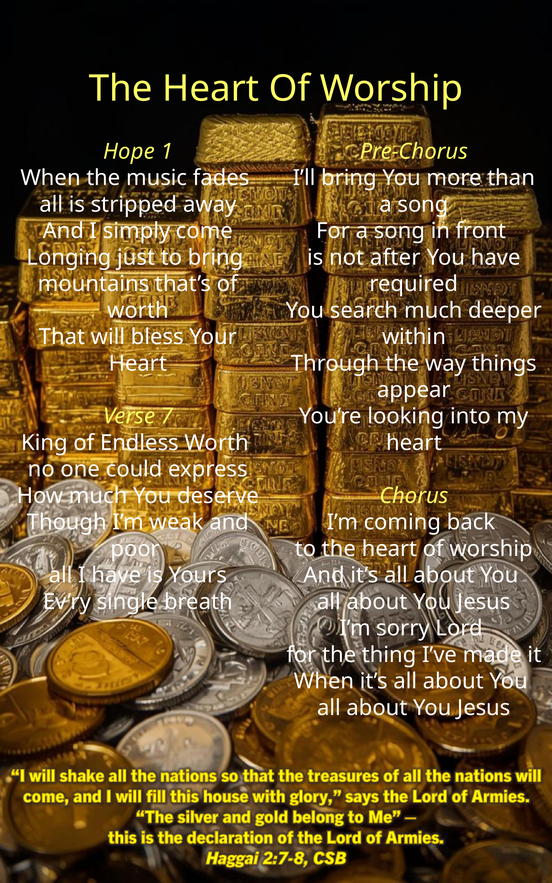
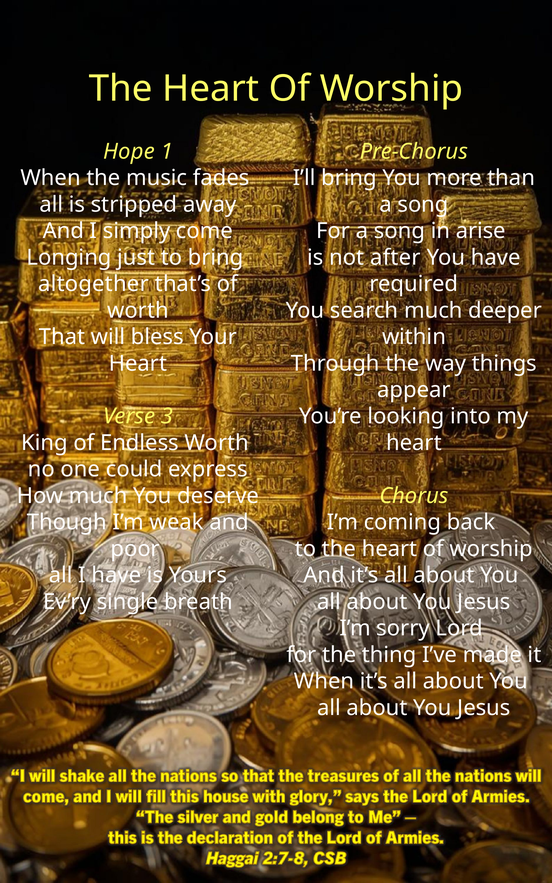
front: front -> arise
mountains: mountains -> altogether
7: 7 -> 3
